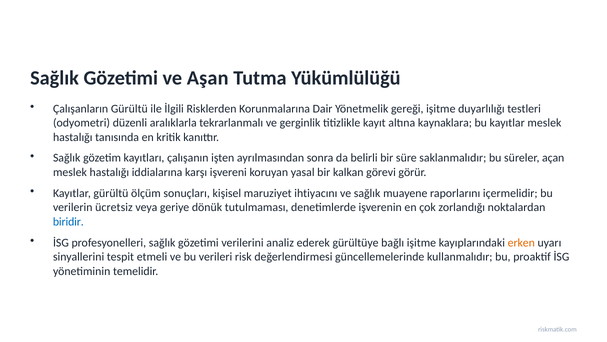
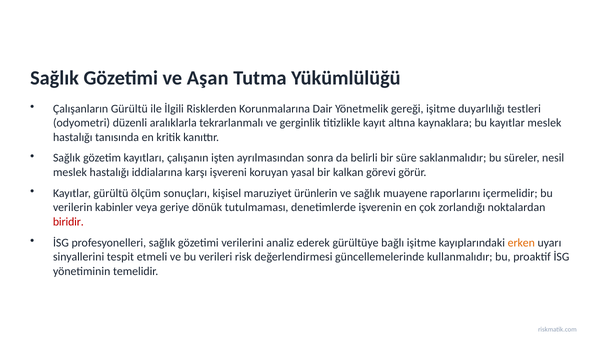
açan: açan -> nesil
ihtiyacını: ihtiyacını -> ürünlerin
ücretsiz: ücretsiz -> kabinler
biridir colour: blue -> red
